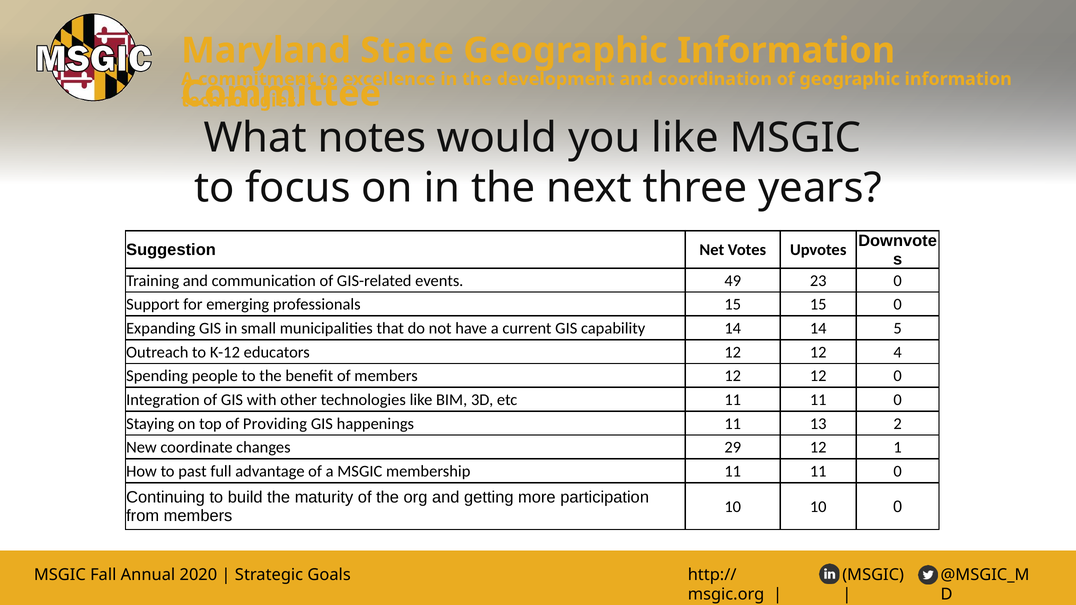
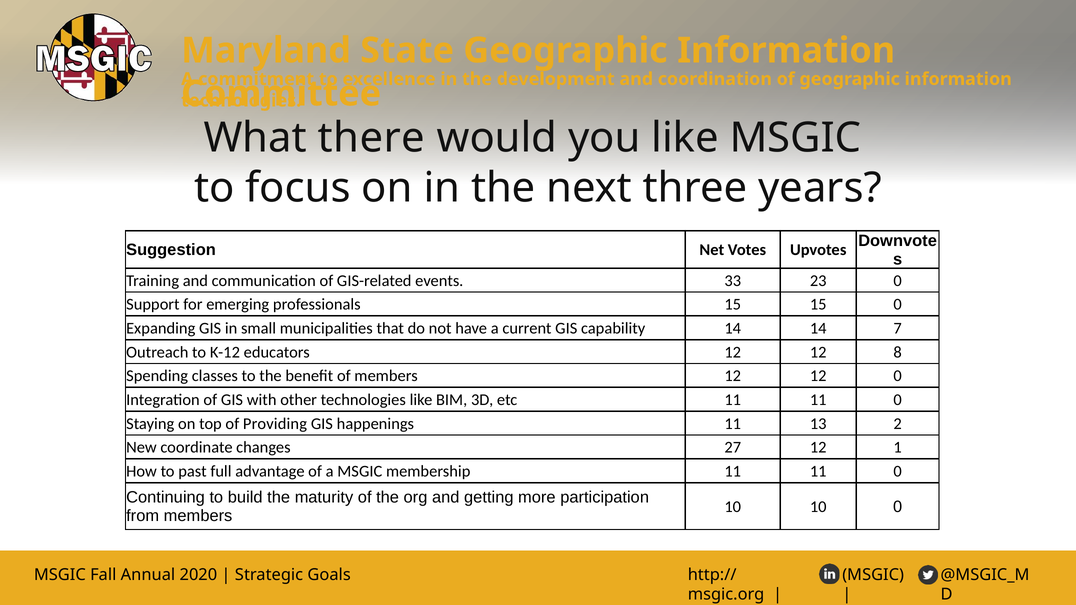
notes: notes -> there
49: 49 -> 33
5: 5 -> 7
4: 4 -> 8
people: people -> classes
29: 29 -> 27
